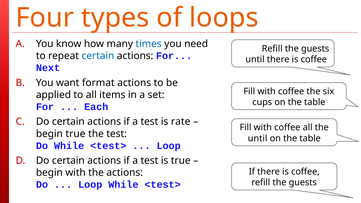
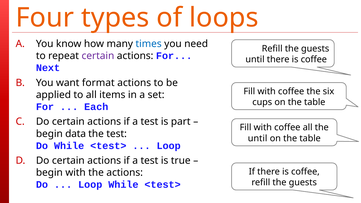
certain at (98, 56) colour: blue -> purple
rate: rate -> part
begin true: true -> data
